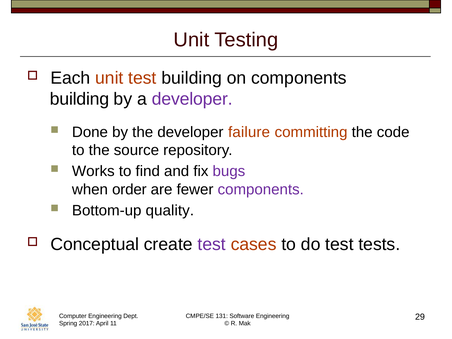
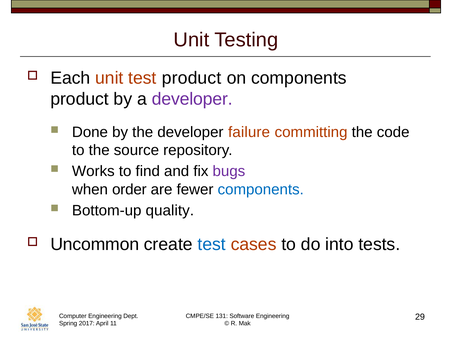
test building: building -> product
building at (80, 99): building -> product
components at (261, 189) colour: purple -> blue
Conceptual: Conceptual -> Uncommon
test at (212, 244) colour: purple -> blue
do test: test -> into
